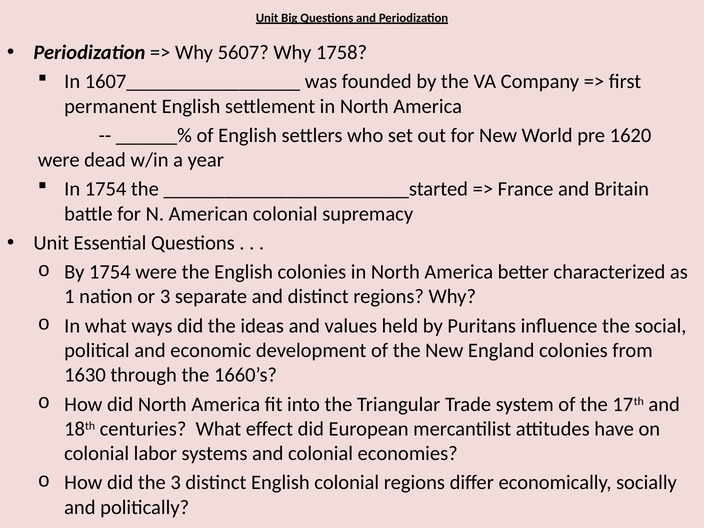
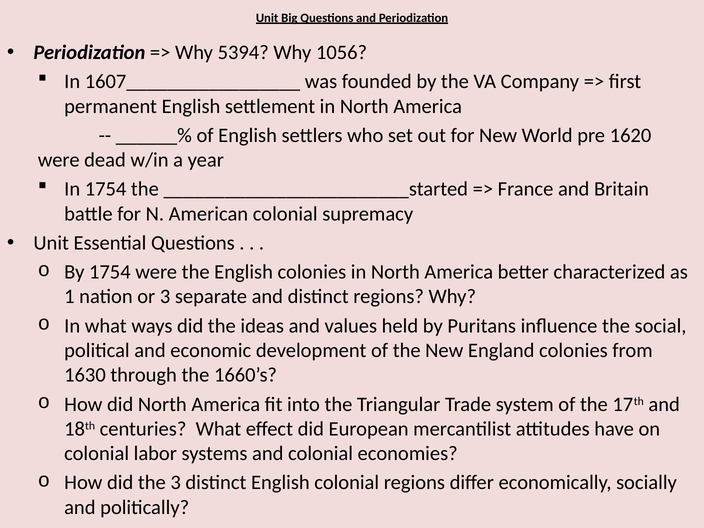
5607: 5607 -> 5394
1758: 1758 -> 1056
